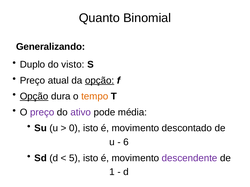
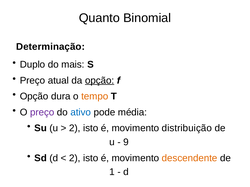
Generalizando: Generalizando -> Determinação
visto: visto -> mais
Opção at (34, 97) underline: present -> none
ativo colour: purple -> blue
0 at (75, 128): 0 -> 2
descontado: descontado -> distribuição
6: 6 -> 9
5 at (75, 158): 5 -> 2
descendente colour: purple -> orange
